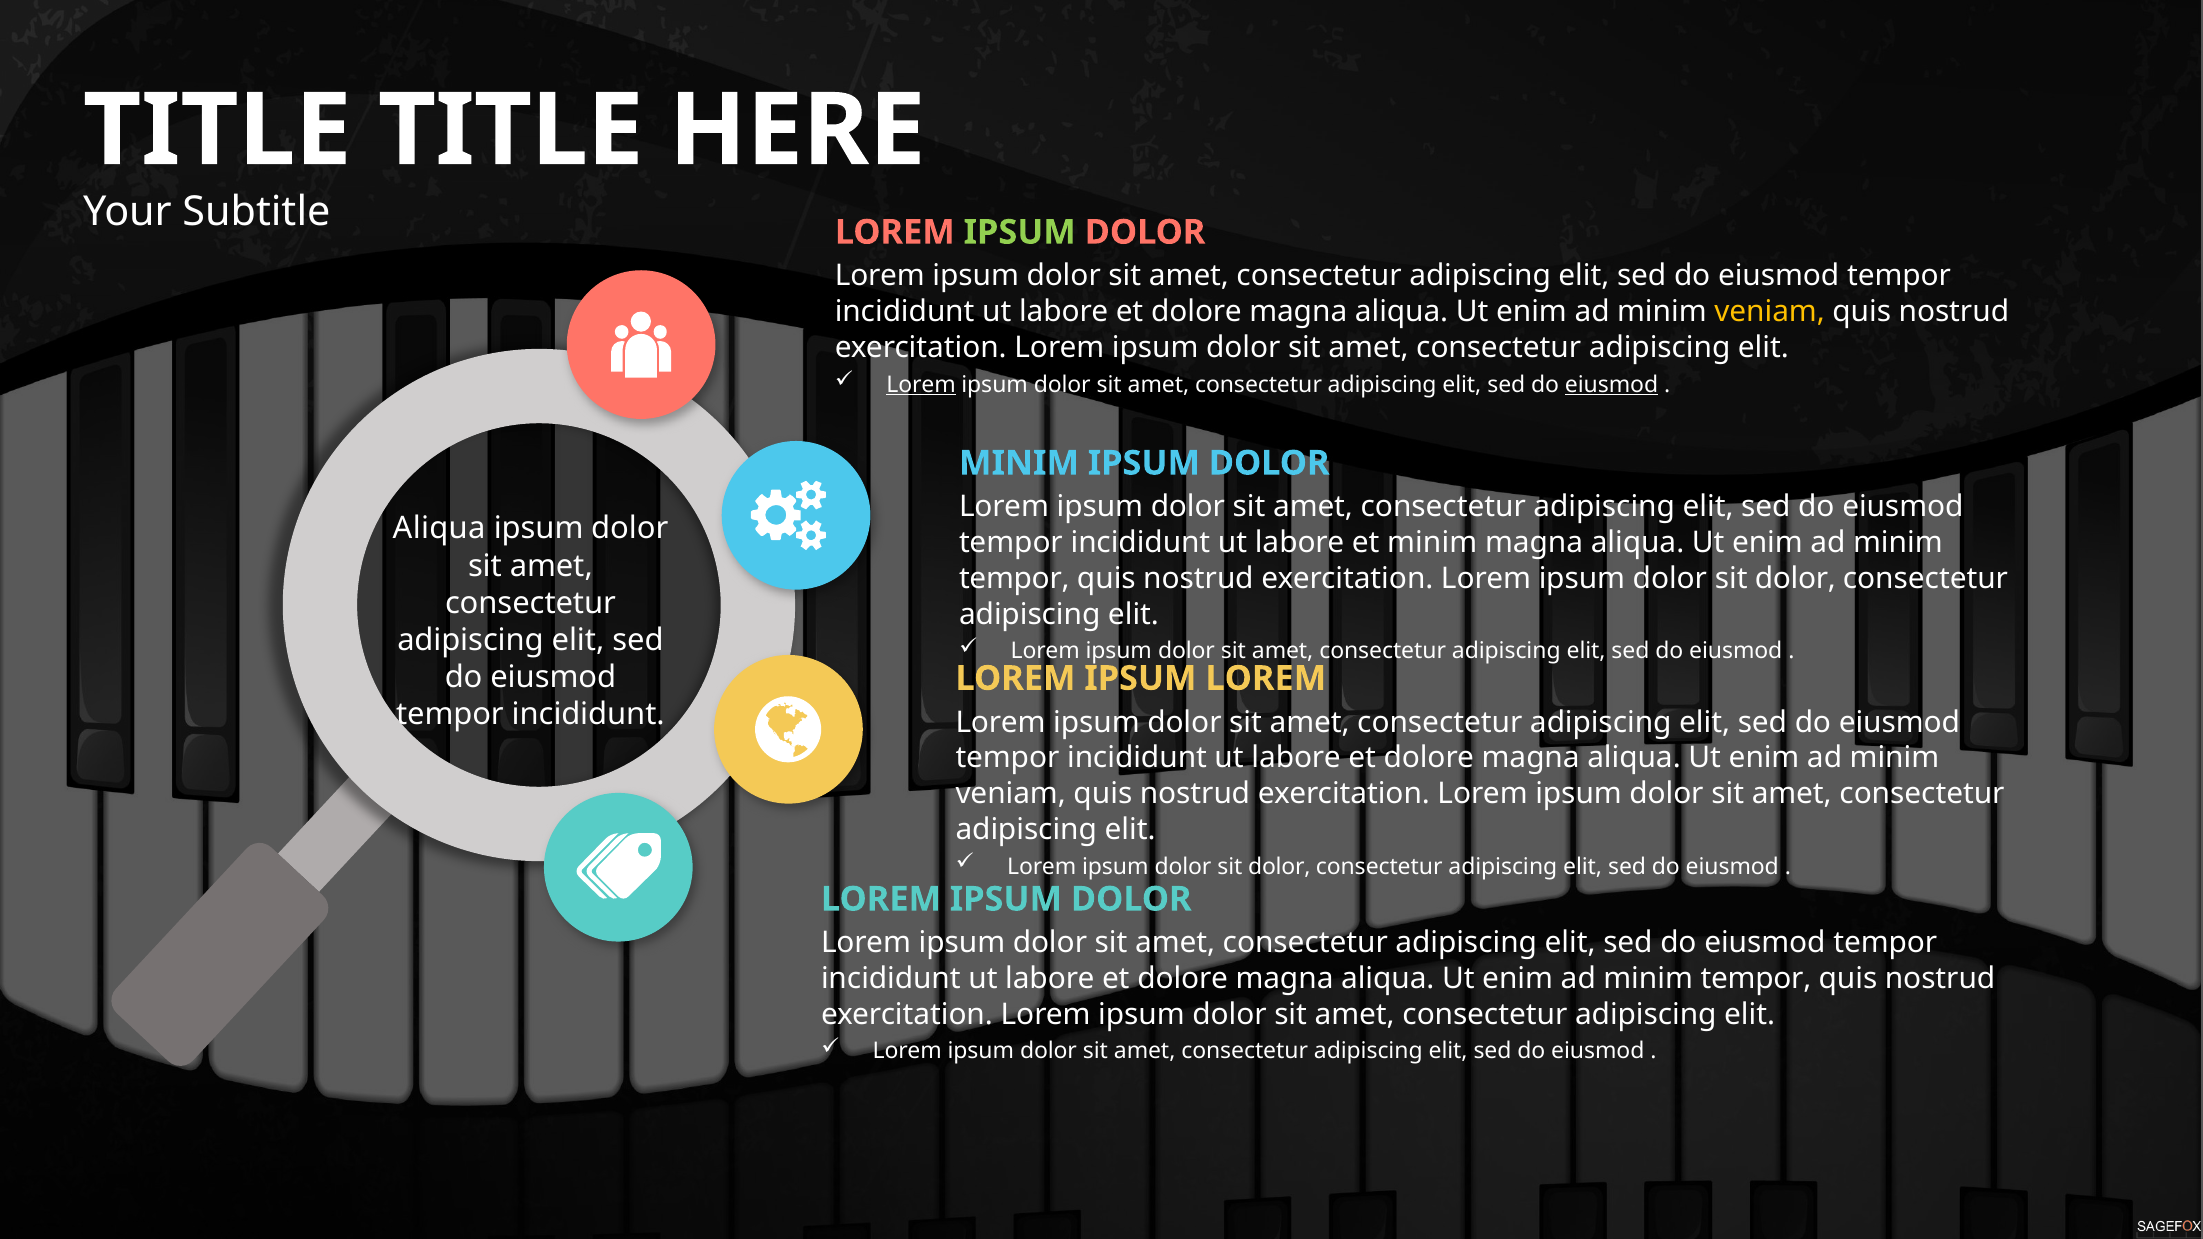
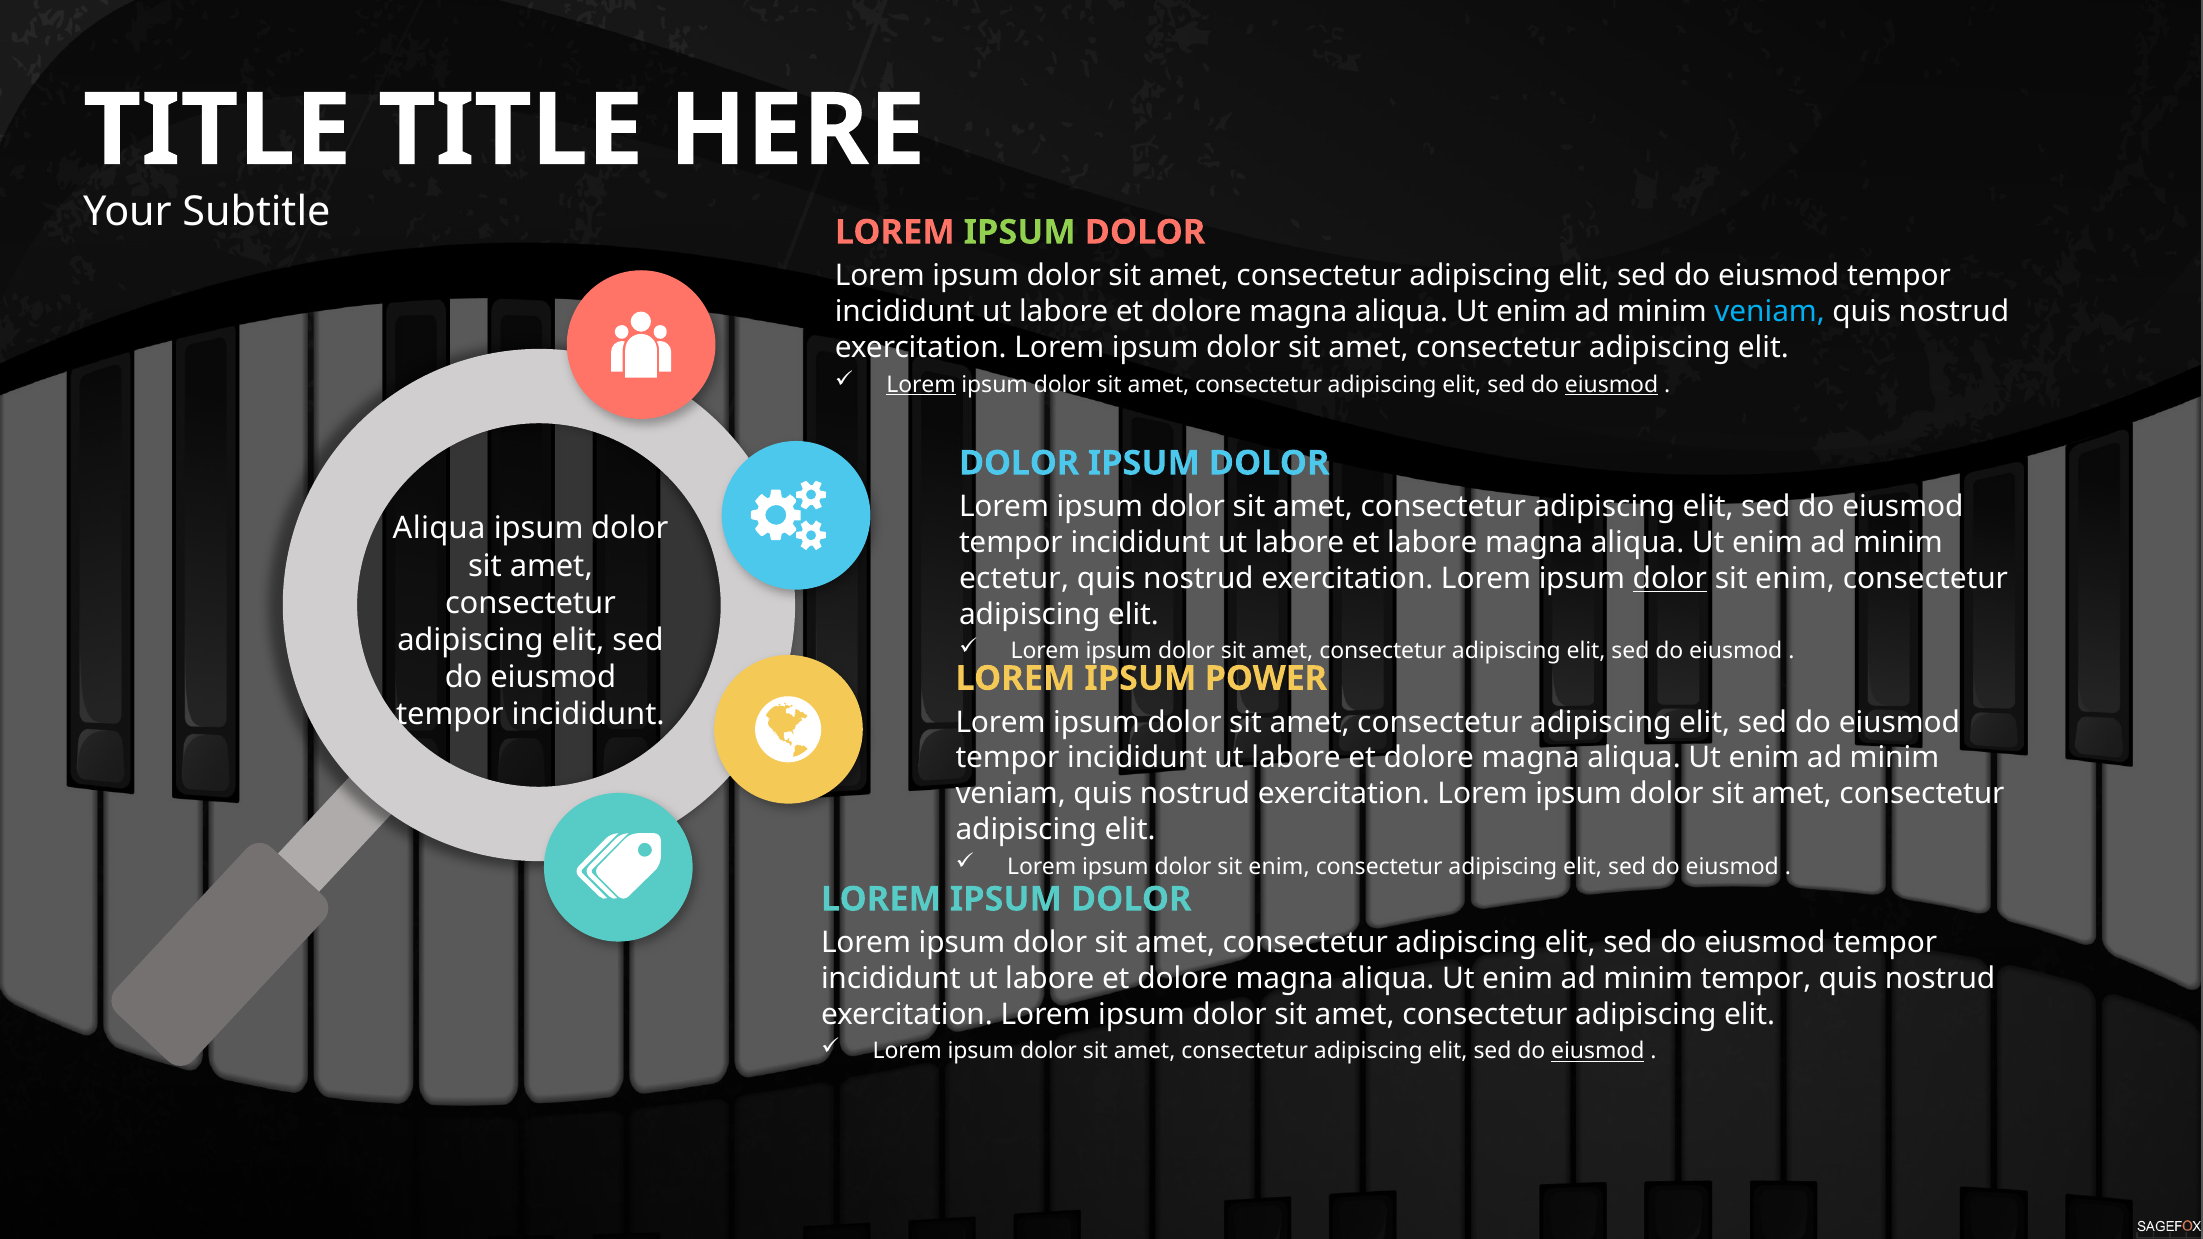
veniam at (1770, 312) colour: yellow -> light blue
MINIM at (1019, 463): MINIM -> DOLOR
et minim: minim -> labore
tempor at (1014, 579): tempor -> ectetur
dolor at (1670, 579) underline: none -> present
dolor at (1795, 579): dolor -> enim
IPSUM LOREM: LOREM -> POWER
dolor at (1279, 867): dolor -> enim
eiusmod at (1598, 1052) underline: none -> present
